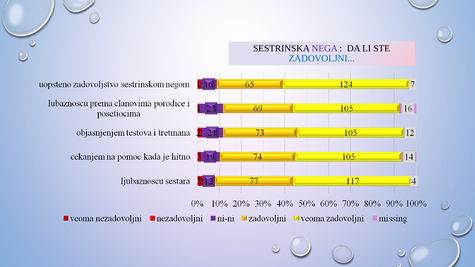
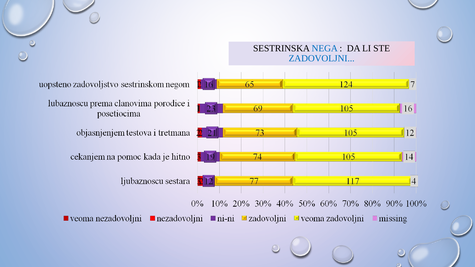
NEGA colour: purple -> blue
